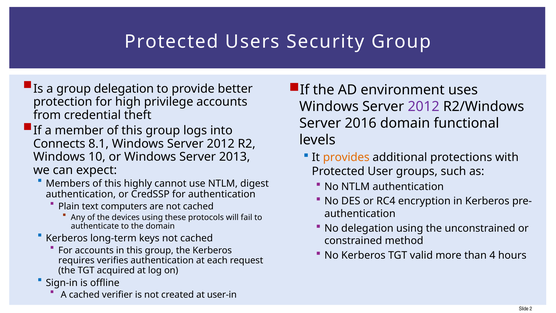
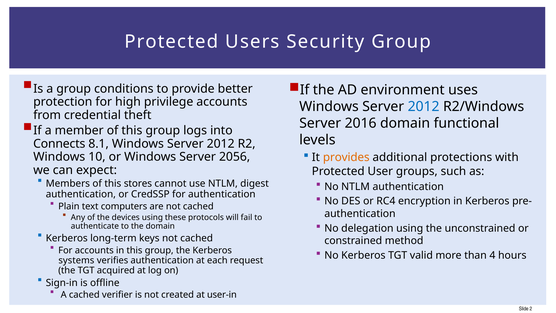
group delegation: delegation -> conditions
2012 at (424, 106) colour: purple -> blue
2013: 2013 -> 2056
highly: highly -> stores
requires: requires -> systems
